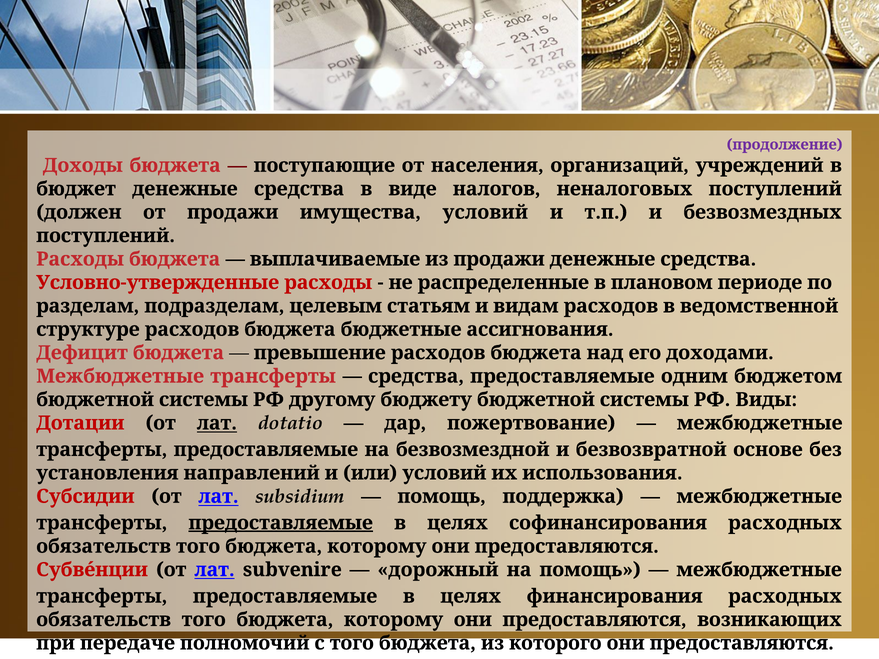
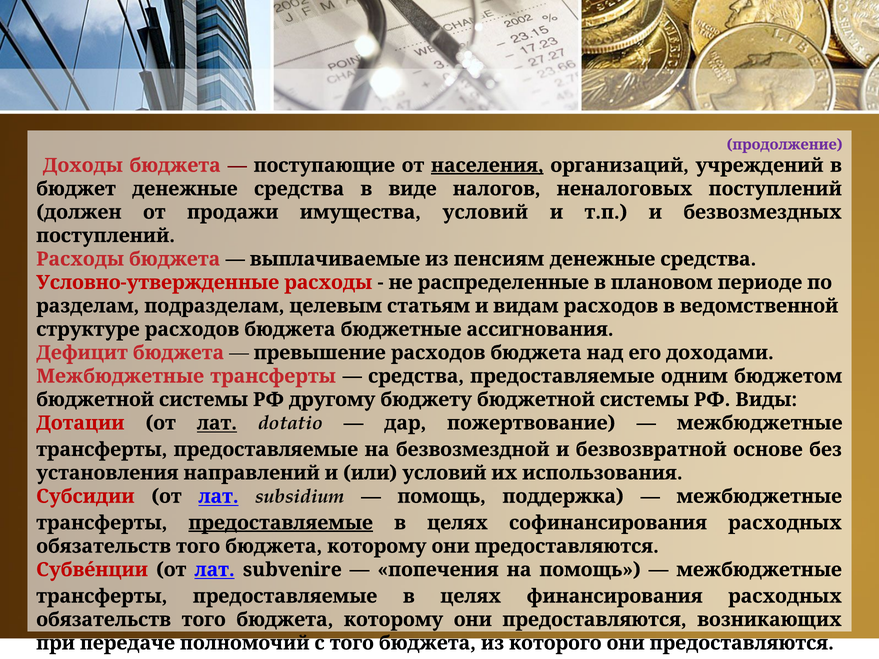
населения underline: none -> present
из продажи: продажи -> пенсиям
дорожный: дорожный -> попечения
